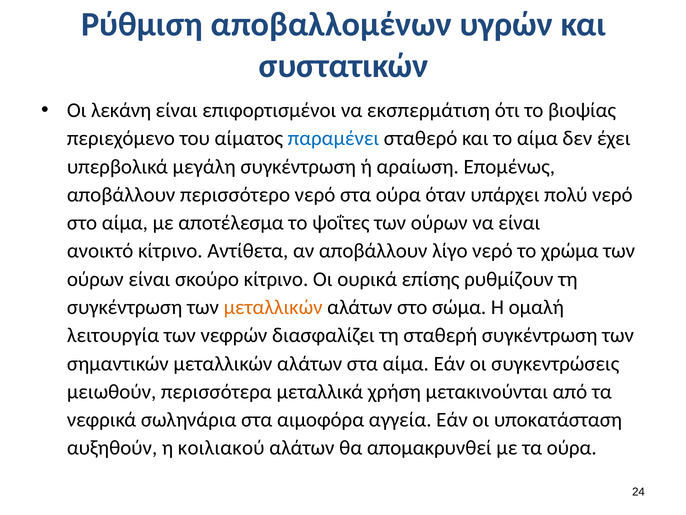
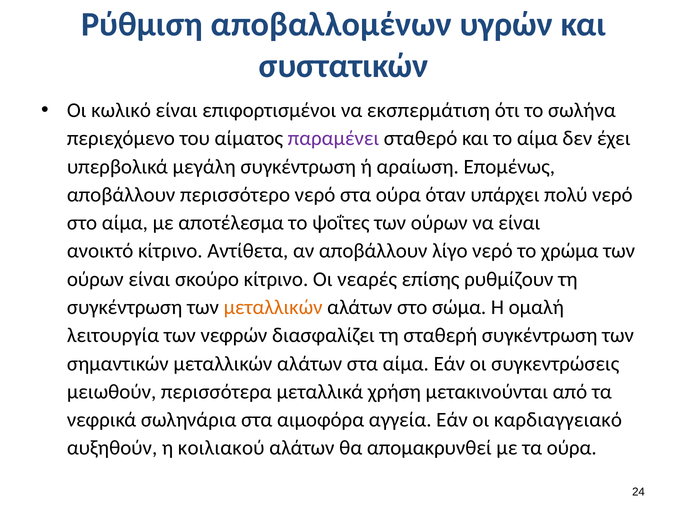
λεκάνη: λεκάνη -> κωλικό
βιοψίας: βιοψίας -> σωλήνα
παραμένει colour: blue -> purple
ουρικά: ουρικά -> νεαρές
υποκατάσταση: υποκατάσταση -> καρδιαγγειακό
